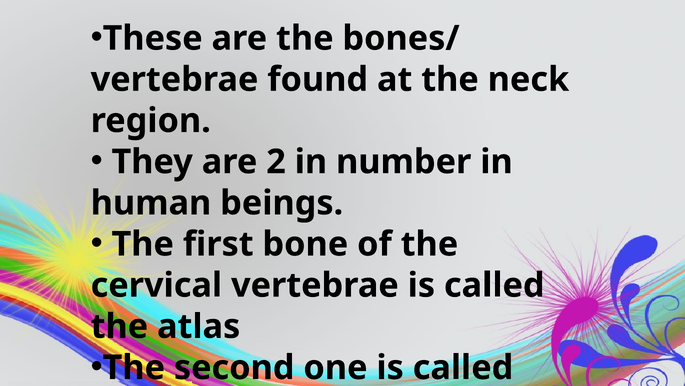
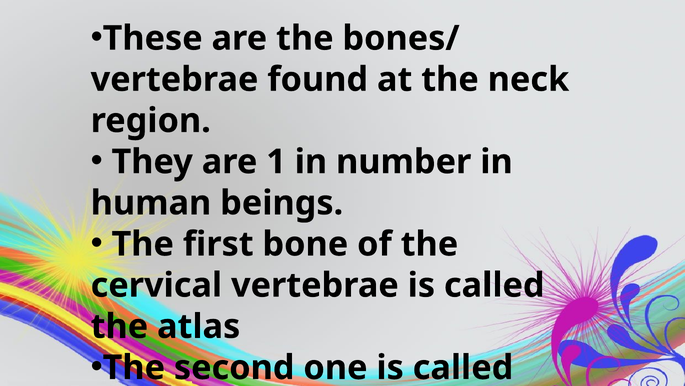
2: 2 -> 1
